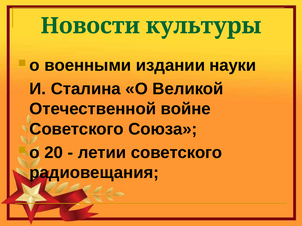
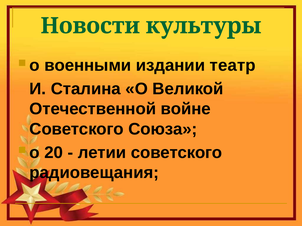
науки: науки -> театр
